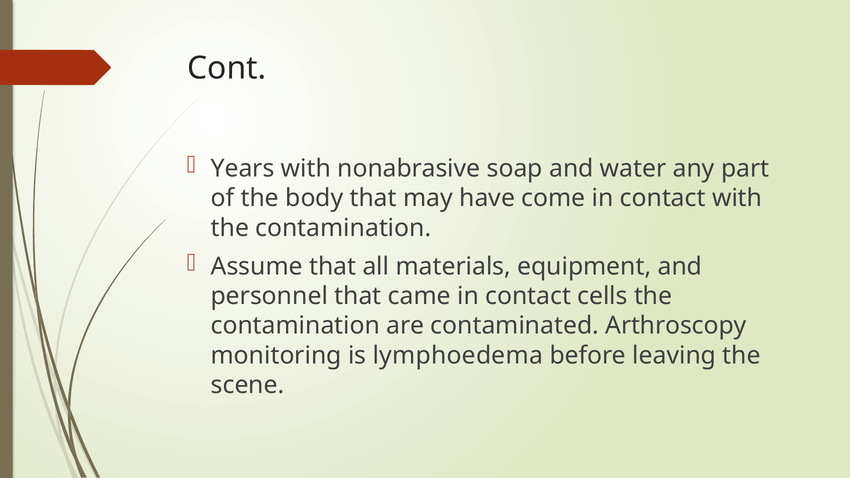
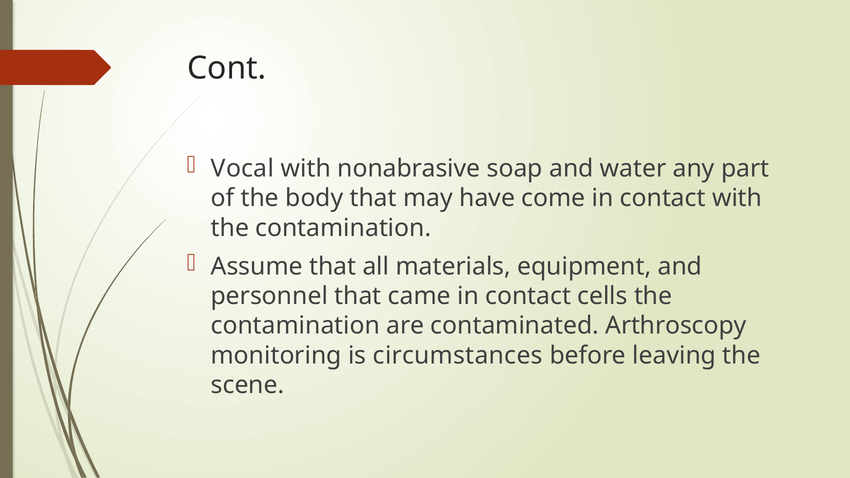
Years: Years -> Vocal
lymphoedema: lymphoedema -> circumstances
